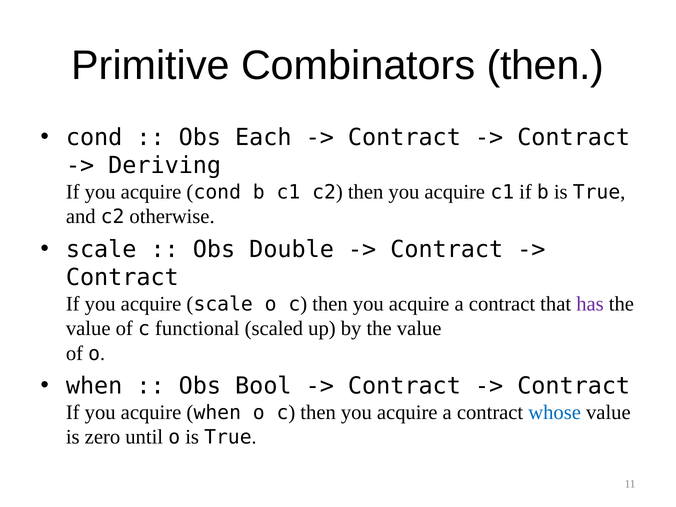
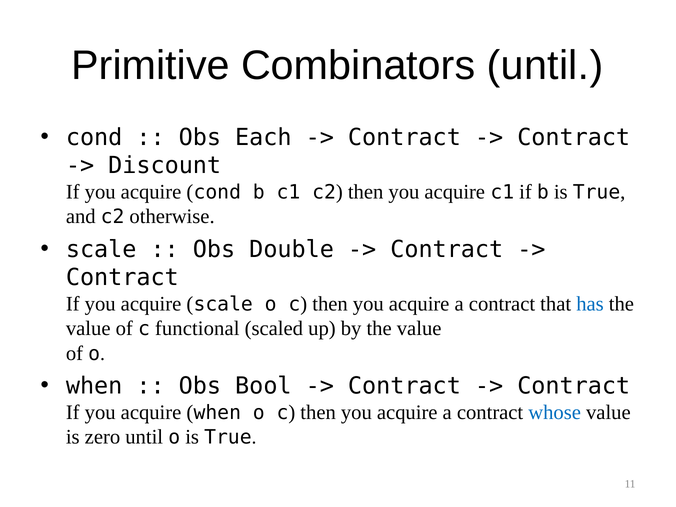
Combinators then: then -> until
Deriving: Deriving -> Discount
has colour: purple -> blue
